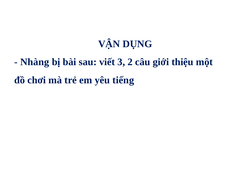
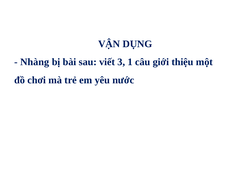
2: 2 -> 1
tiếng: tiếng -> nước
